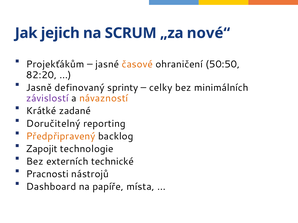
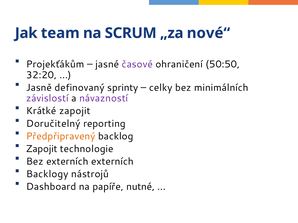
jejich: jejich -> team
časové colour: orange -> purple
82:20: 82:20 -> 32:20
návazností colour: orange -> purple
Krátké zadané: zadané -> zapojit
externích technické: technické -> externích
Pracnosti: Pracnosti -> Backlogy
místa: místa -> nutné
